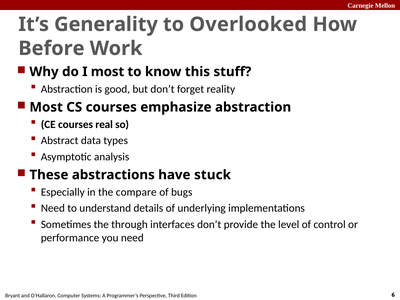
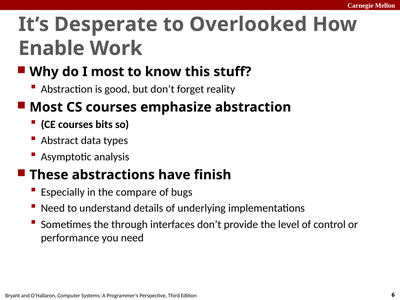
Generality: Generality -> Desperate
Before: Before -> Enable
real: real -> bits
stuck: stuck -> finish
